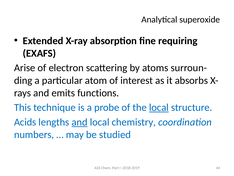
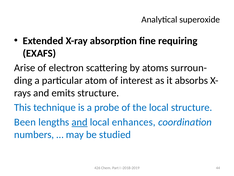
emits functions: functions -> structure
local at (159, 107) underline: present -> none
Acids: Acids -> Been
chemistry: chemistry -> enhances
